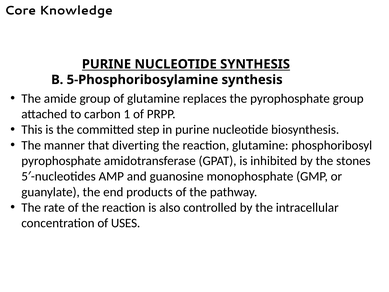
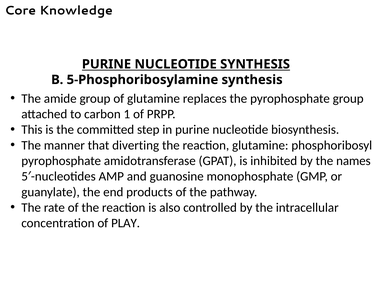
stones: stones -> names
USES: USES -> PLAY
